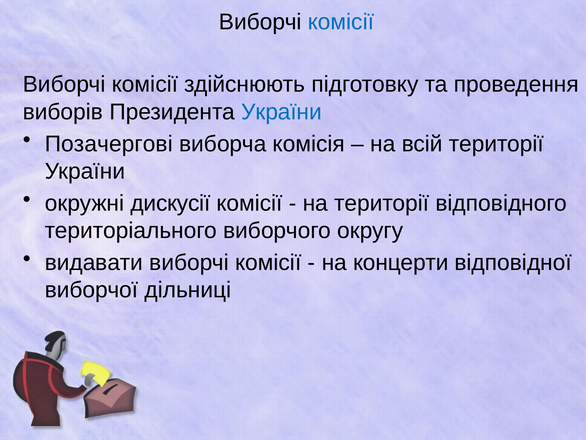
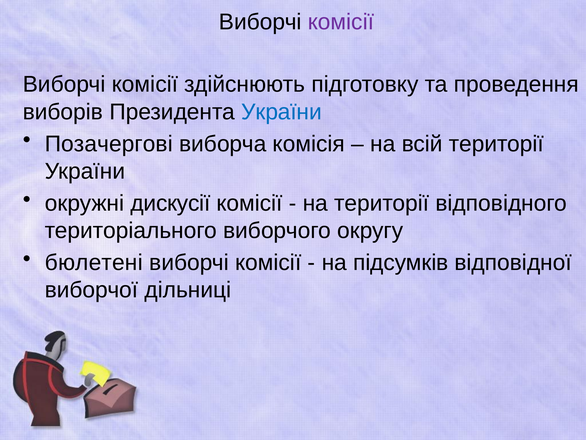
комісії at (341, 22) colour: blue -> purple
видавати: видавати -> бюлетені
концерти: концерти -> підсумків
